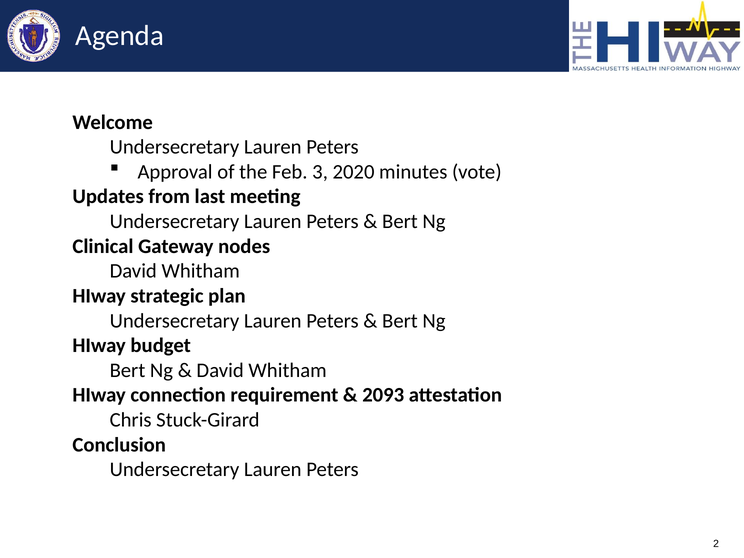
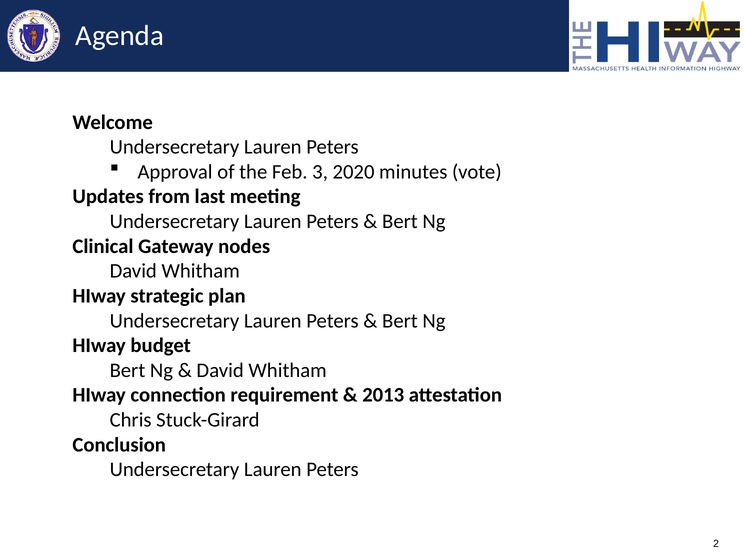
2093: 2093 -> 2013
